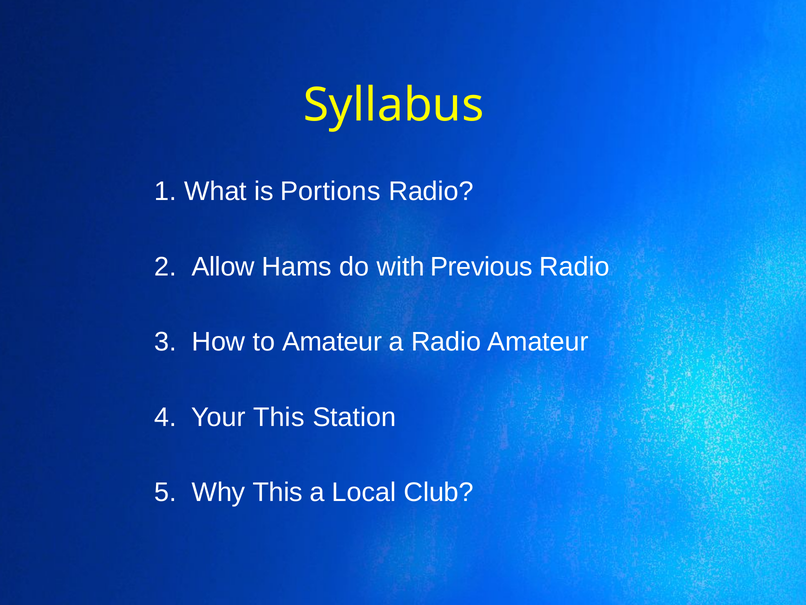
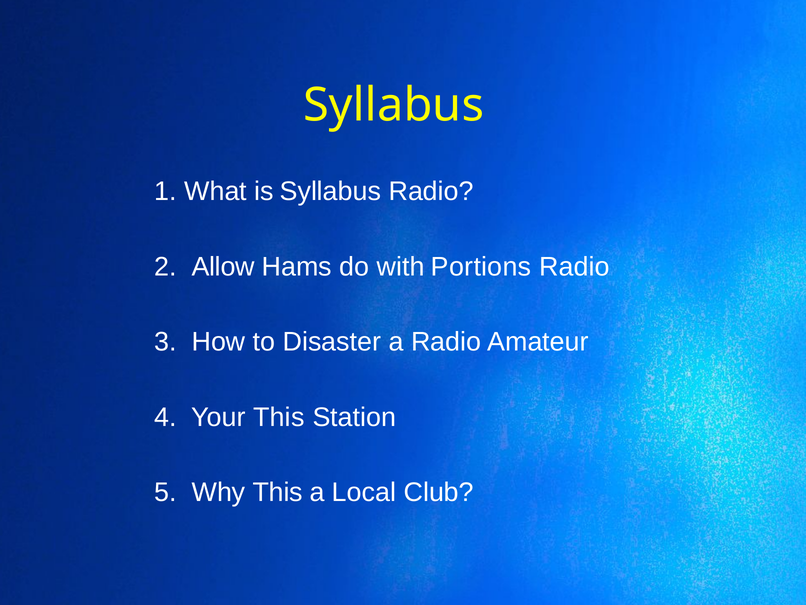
is Portions: Portions -> Syllabus
Previous: Previous -> Portions
to Amateur: Amateur -> Disaster
